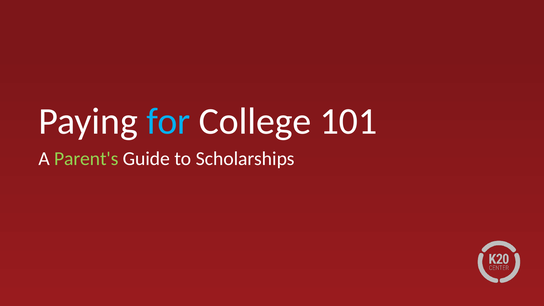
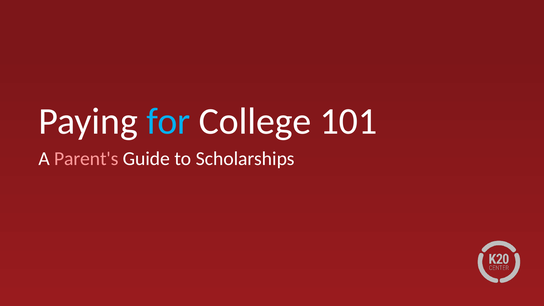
Parent's colour: light green -> pink
